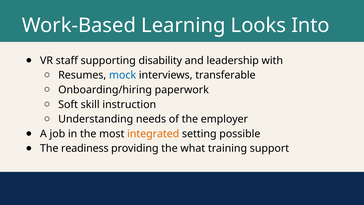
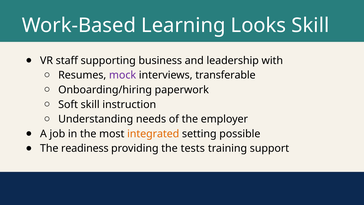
Looks Into: Into -> Skill
disability: disability -> business
mock colour: blue -> purple
what: what -> tests
